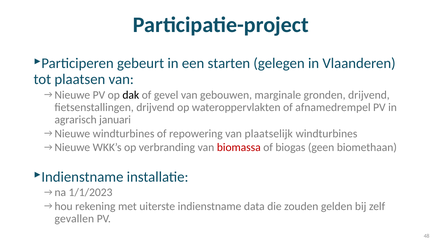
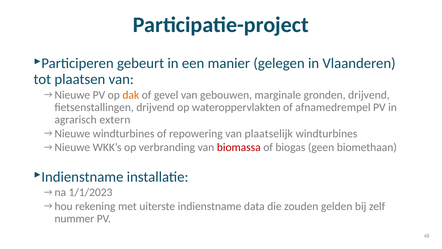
starten: starten -> manier
dak colour: black -> orange
januari: januari -> extern
gevallen: gevallen -> nummer
